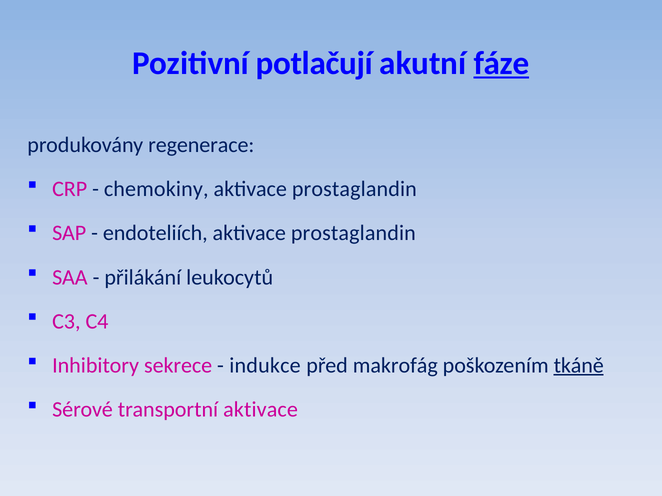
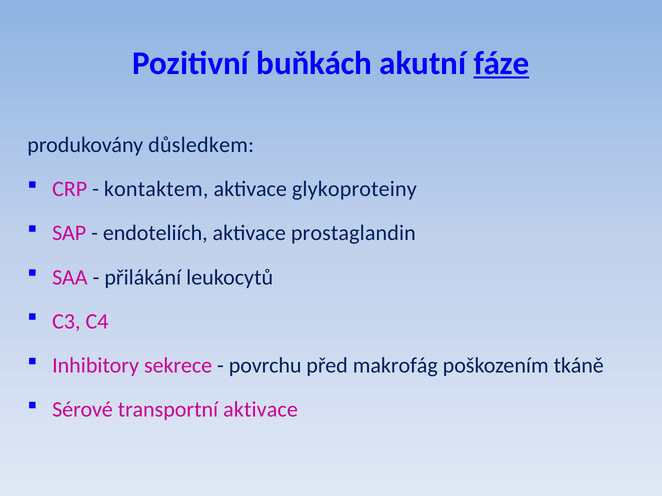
potlačují: potlačují -> buňkách
regenerace: regenerace -> důsledkem
chemokiny: chemokiny -> kontaktem
prostaglandin at (354, 189): prostaglandin -> glykoproteiny
indukce: indukce -> povrchu
tkáně underline: present -> none
